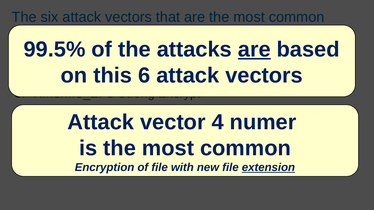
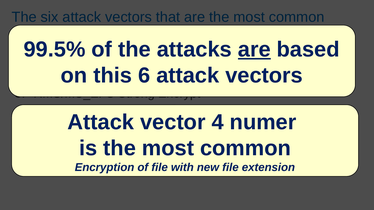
extension at (268, 168) underline: present -> none
